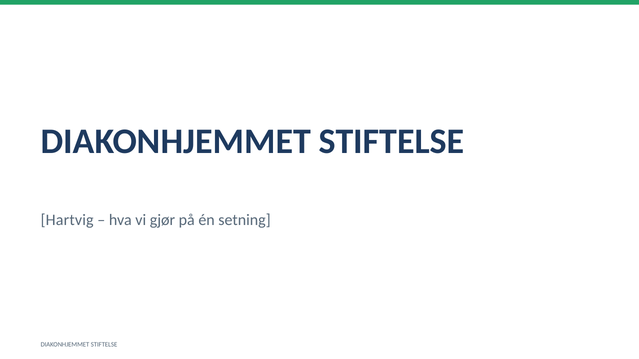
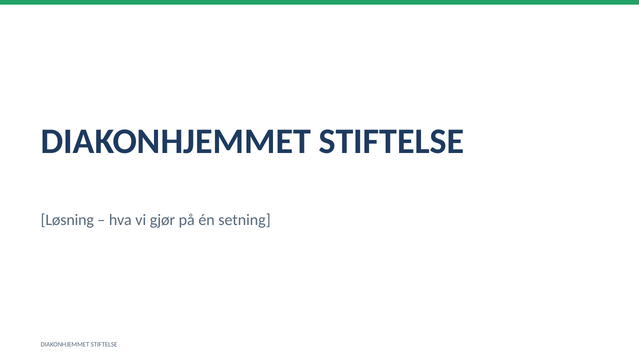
Hartvig: Hartvig -> Løsning
